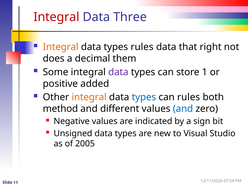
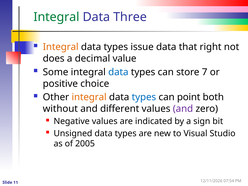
Integral at (56, 17) colour: red -> green
types rules: rules -> issue
them: them -> value
data at (118, 72) colour: purple -> blue
1: 1 -> 7
added: added -> choice
can rules: rules -> point
method: method -> without
and at (183, 109) colour: blue -> purple
